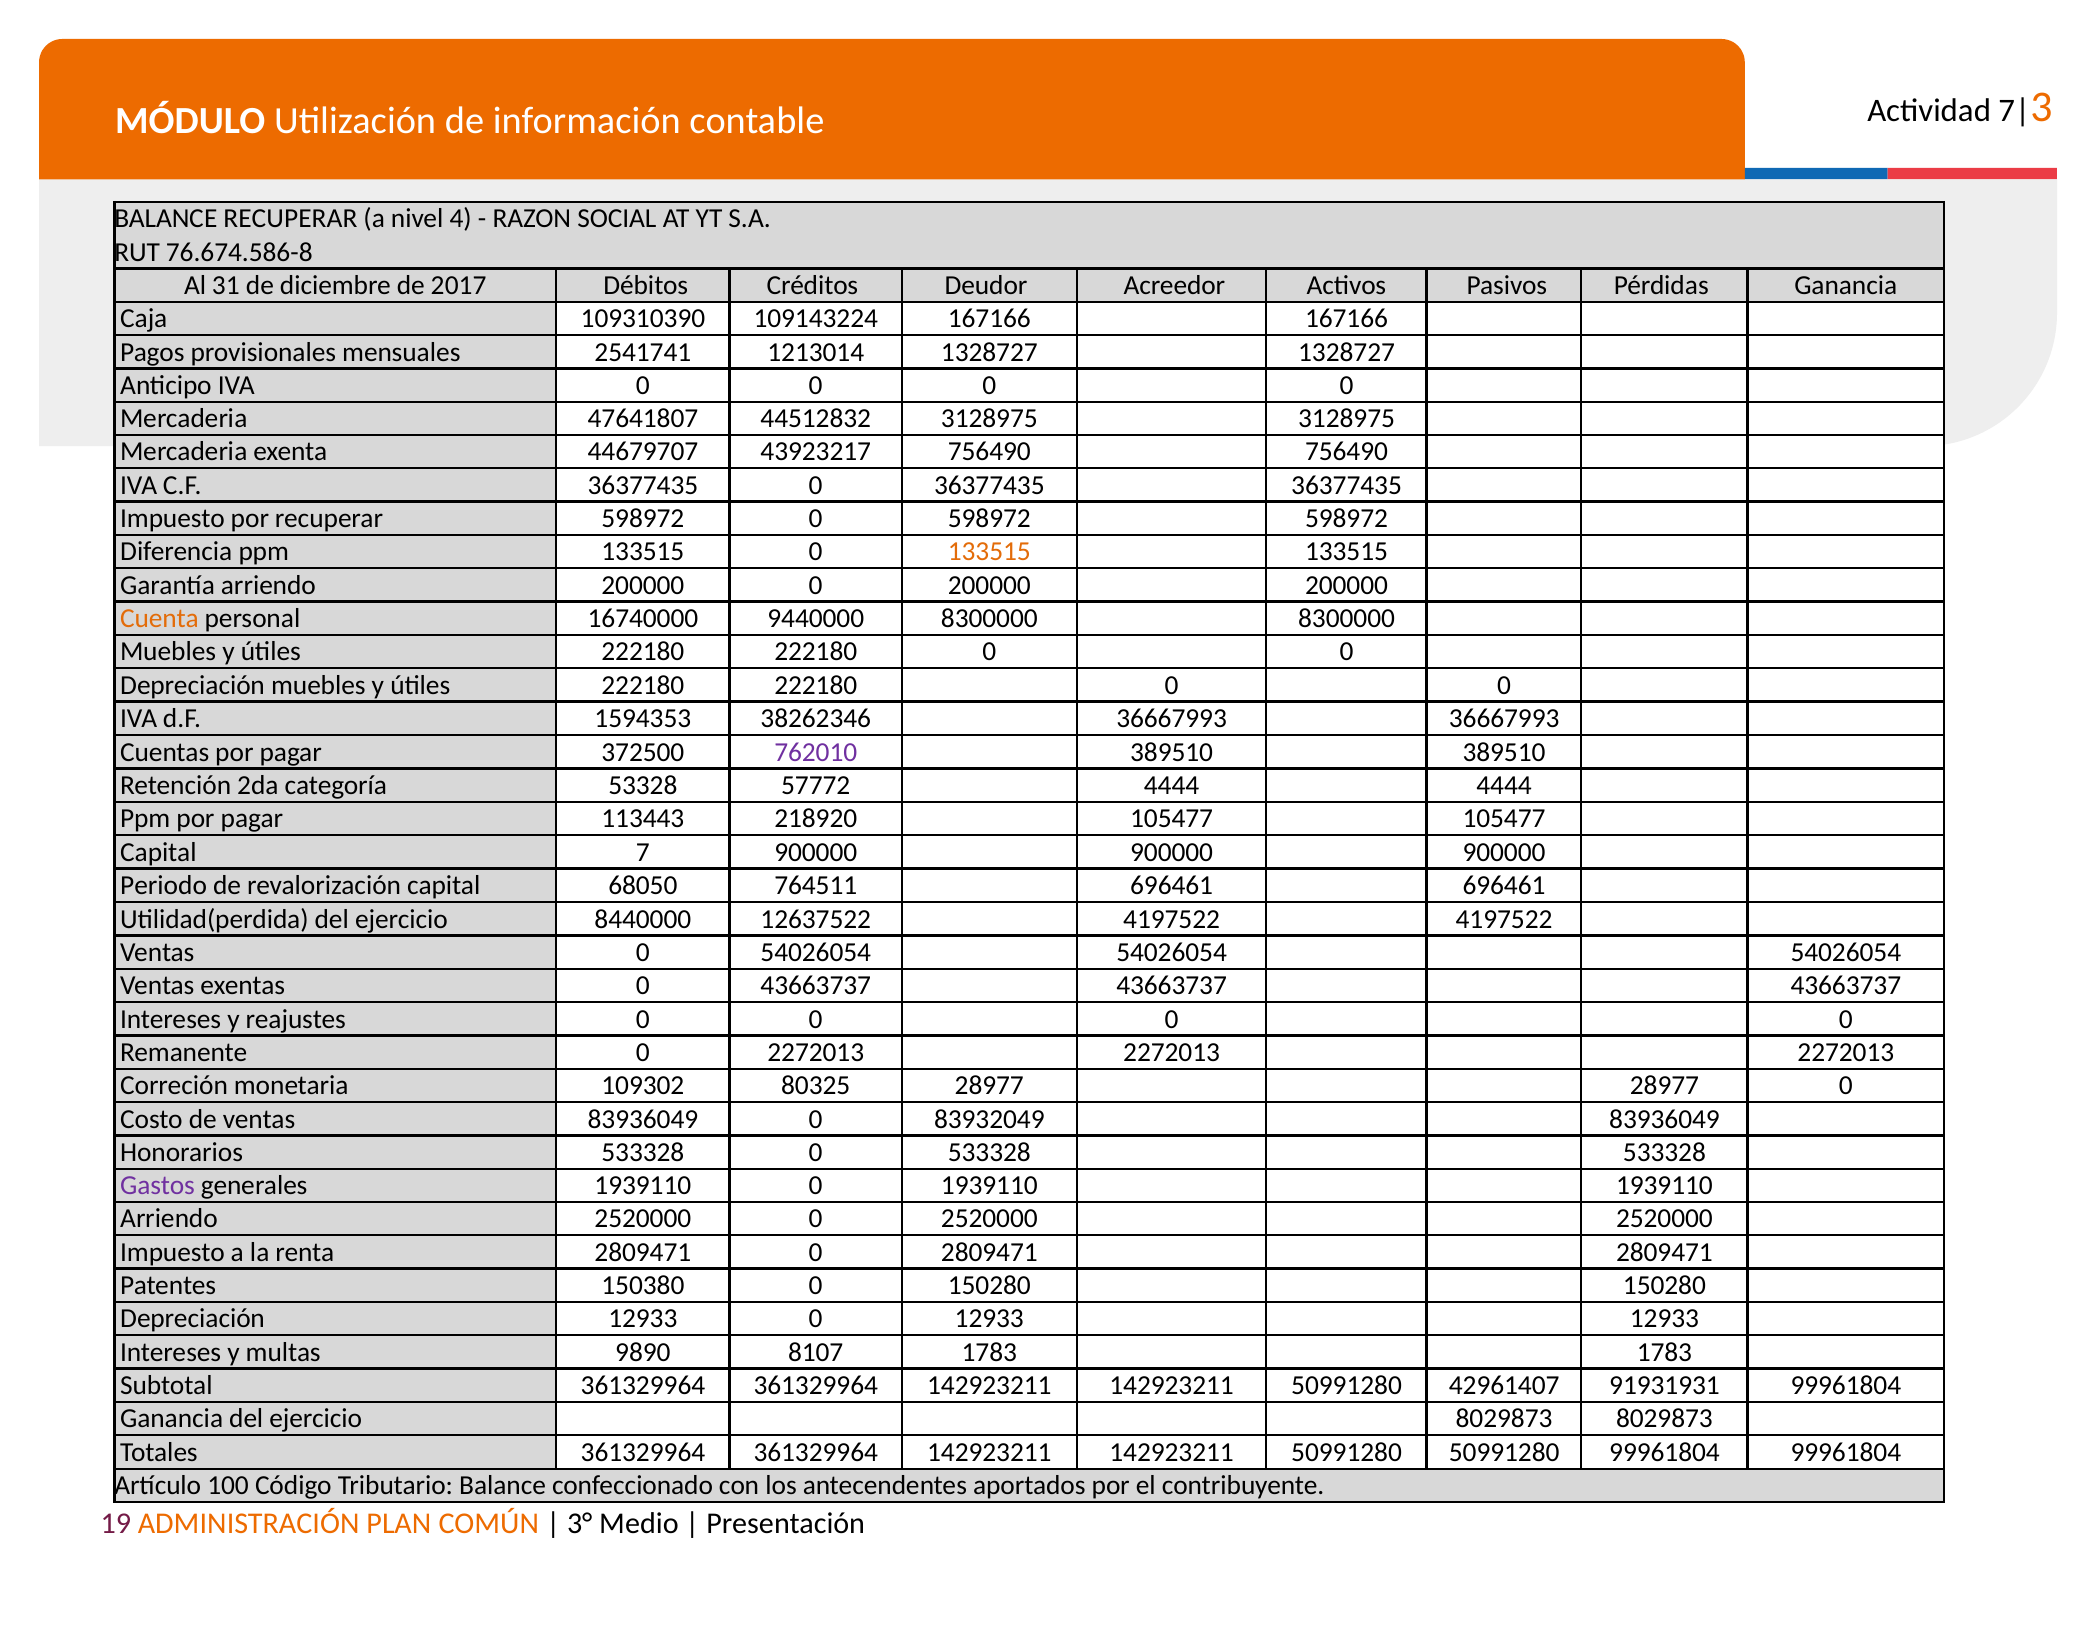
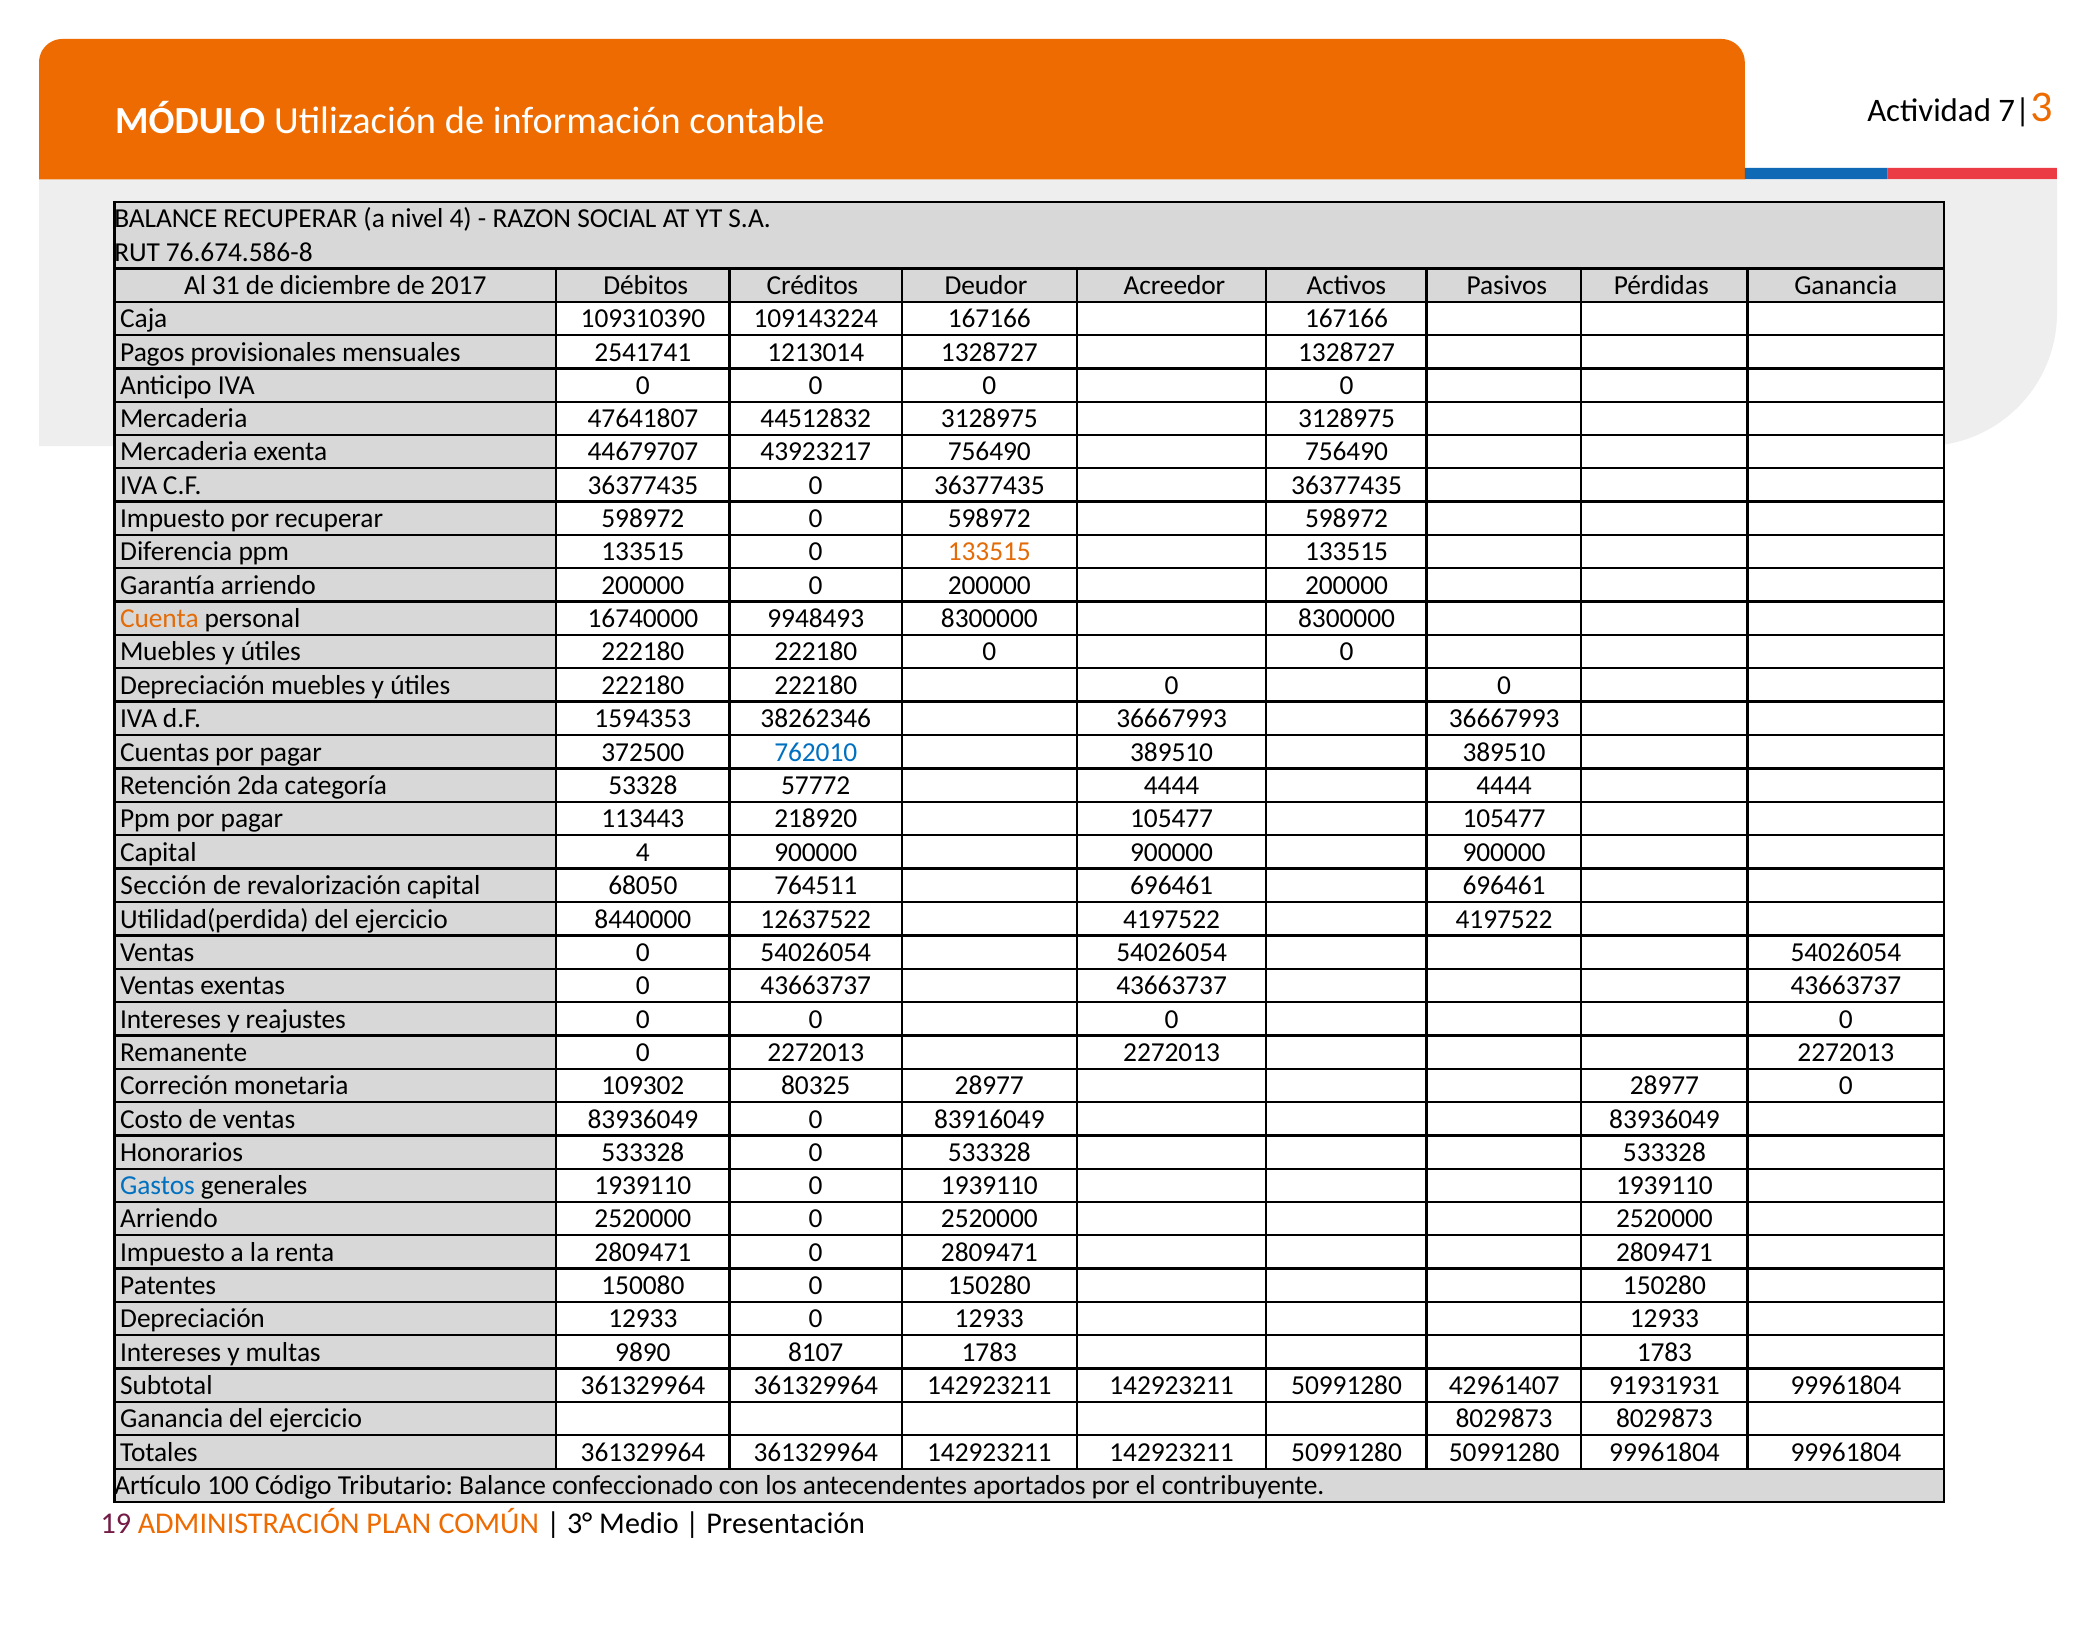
9440000: 9440000 -> 9948493
762010 colour: purple -> blue
Capital 7: 7 -> 4
Periodo: Periodo -> Sección
83932049: 83932049 -> 83916049
Gastos colour: purple -> blue
150380: 150380 -> 150080
